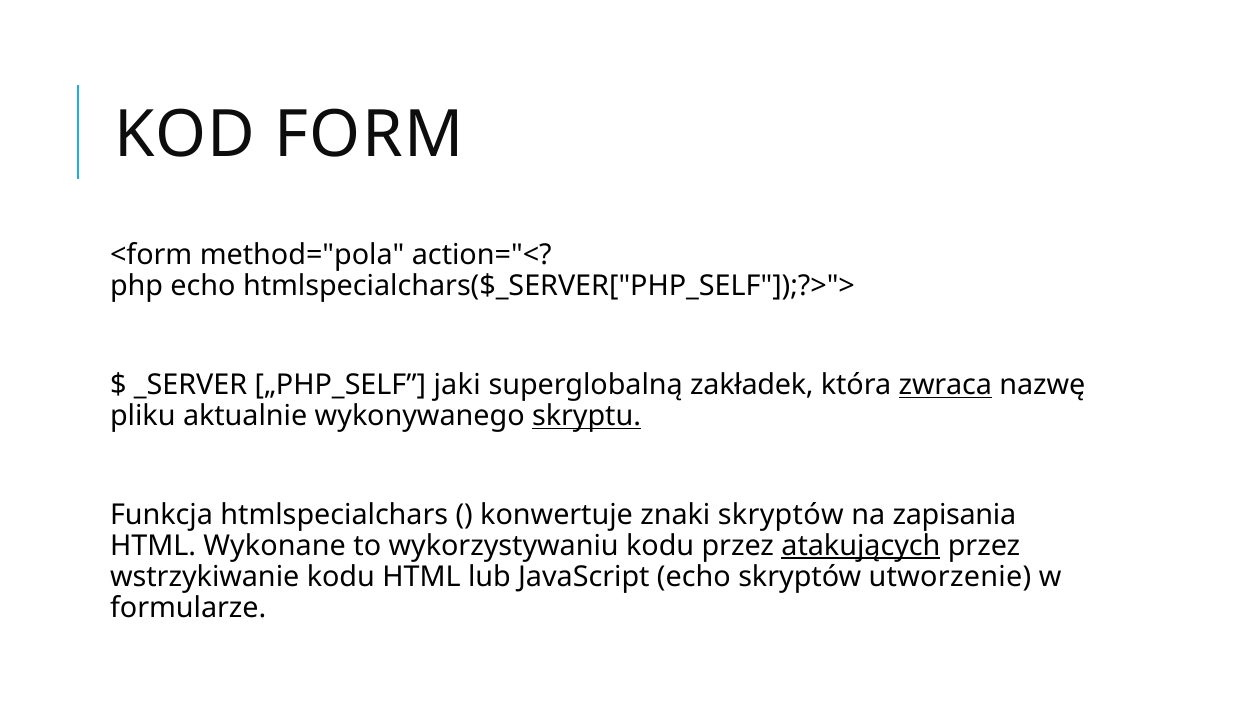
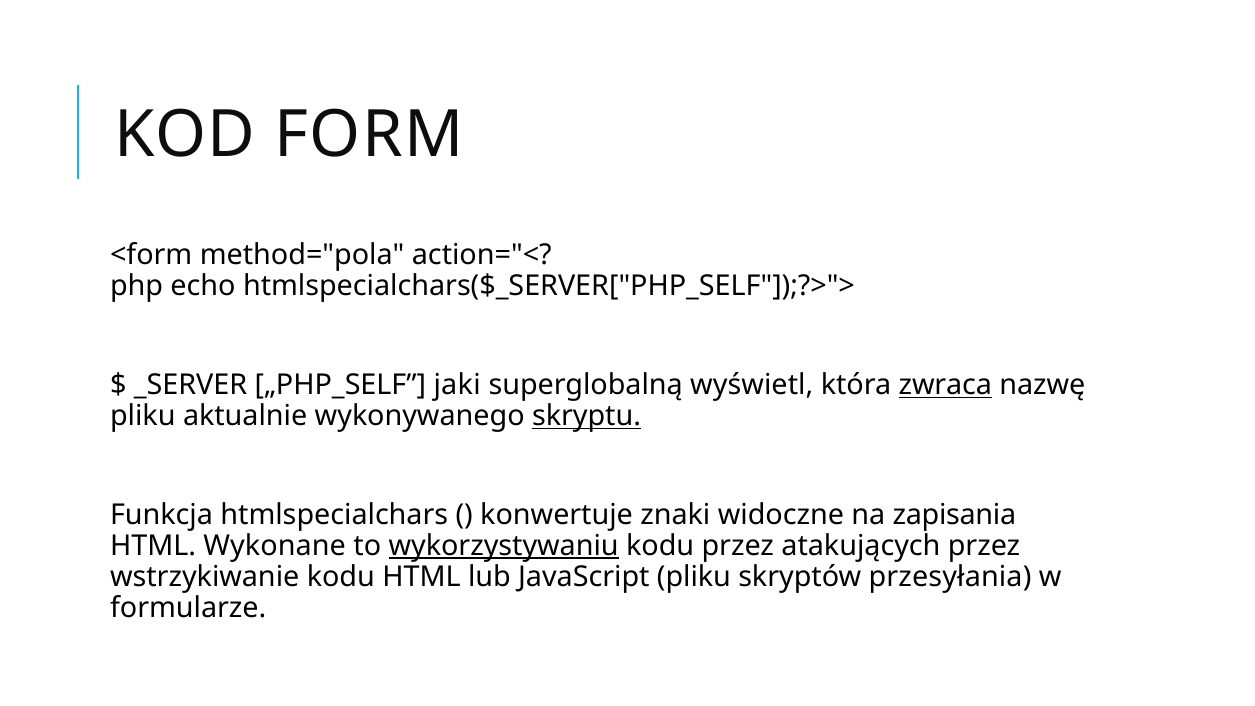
zakładek: zakładek -> wyświetl
znaki skryptów: skryptów -> widoczne
wykorzystywaniu underline: none -> present
atakujących underline: present -> none
JavaScript echo: echo -> pliku
utworzenie: utworzenie -> przesyłania
